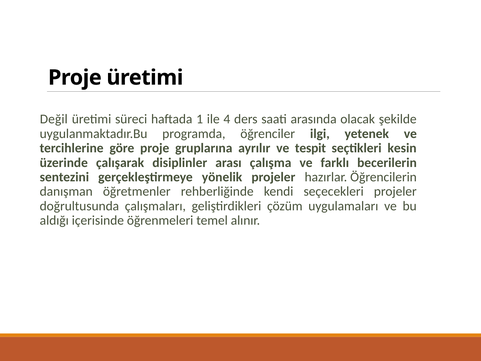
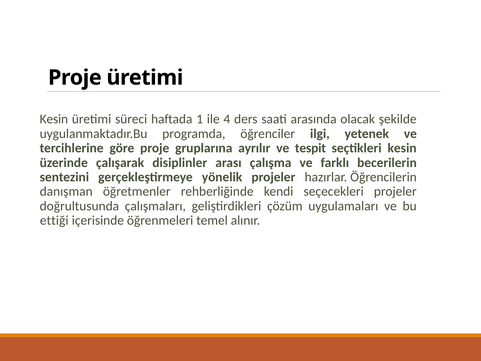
Değil at (54, 119): Değil -> Kesin
aldığı: aldığı -> ettiği
